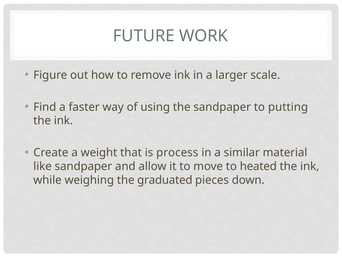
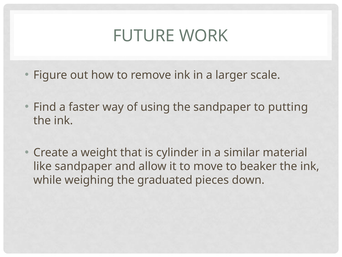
process: process -> cylinder
heated: heated -> beaker
